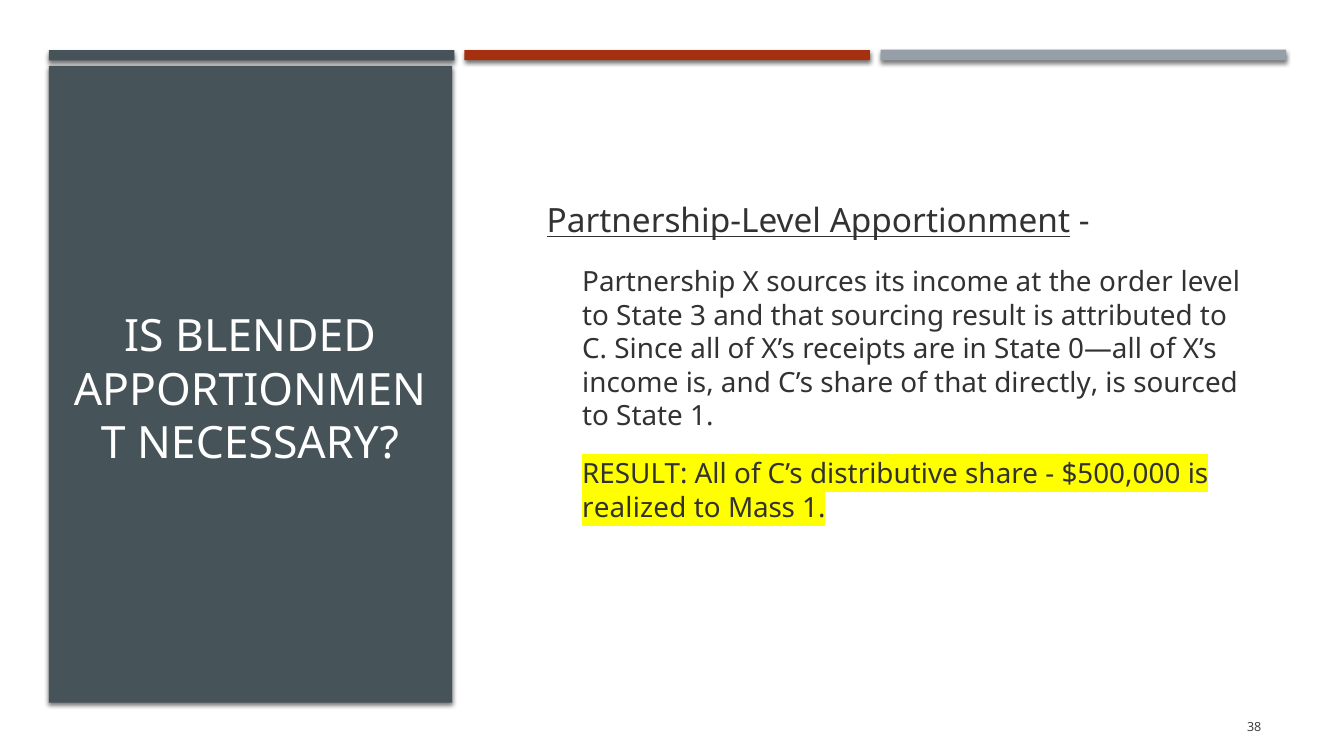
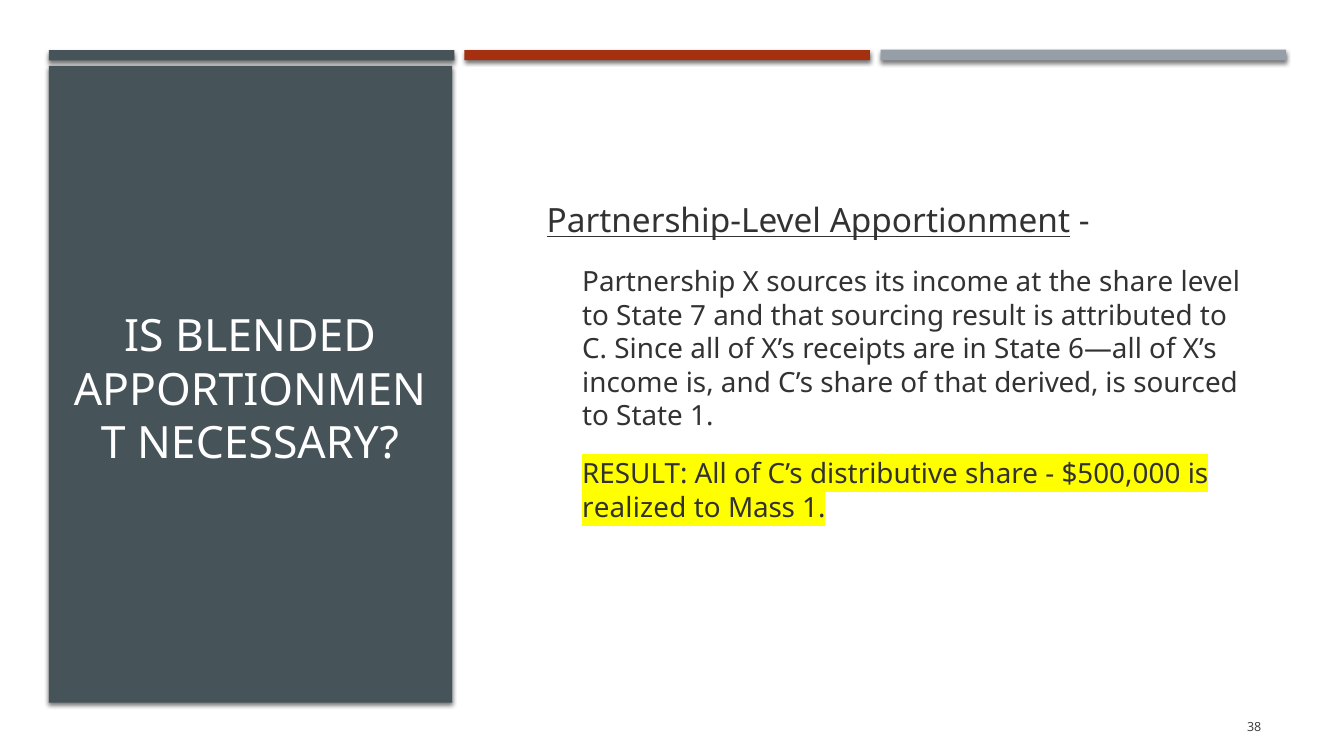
the order: order -> share
3: 3 -> 7
0—all: 0—all -> 6—all
directly: directly -> derived
